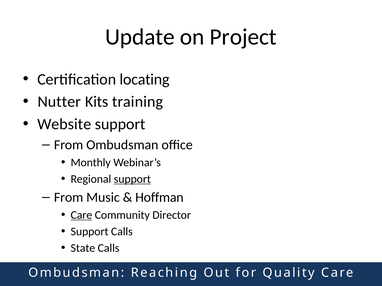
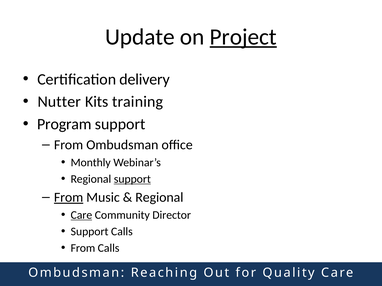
Project underline: none -> present
locating: locating -> delivery
Website: Website -> Program
From at (69, 198) underline: none -> present
Hoffman at (159, 198): Hoffman -> Regional
State at (83, 248): State -> From
